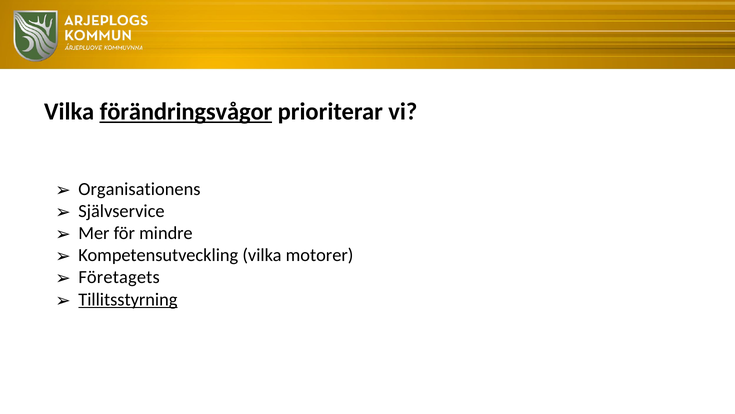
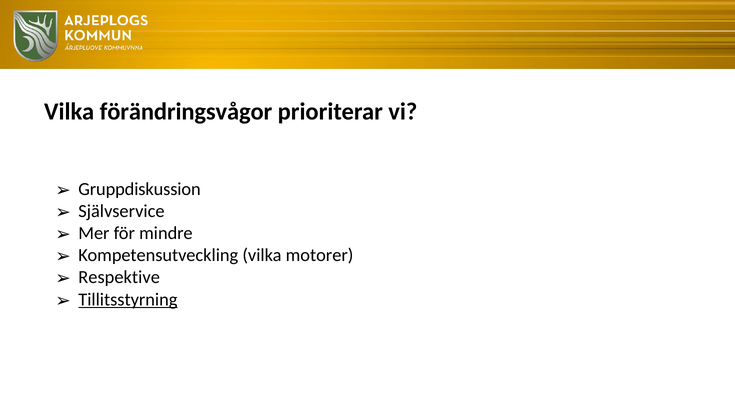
förändringsvågor underline: present -> none
Organisationens: Organisationens -> Gruppdiskussion
Företagets: Företagets -> Respektive
